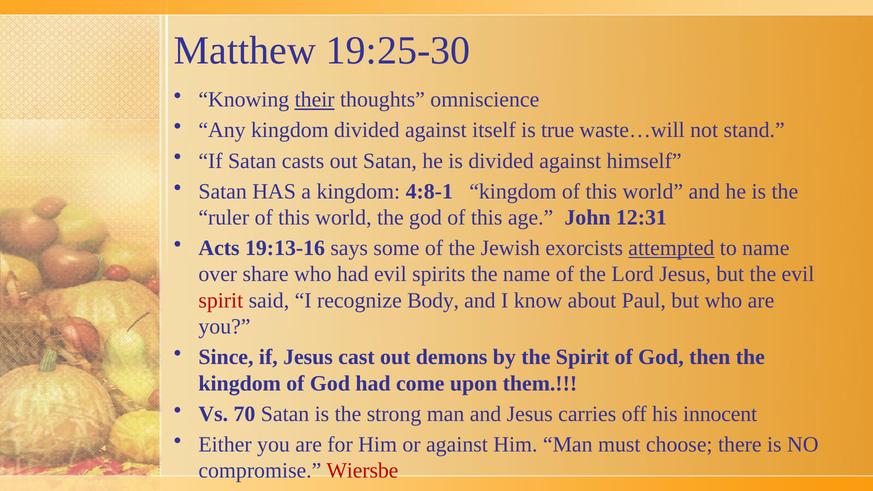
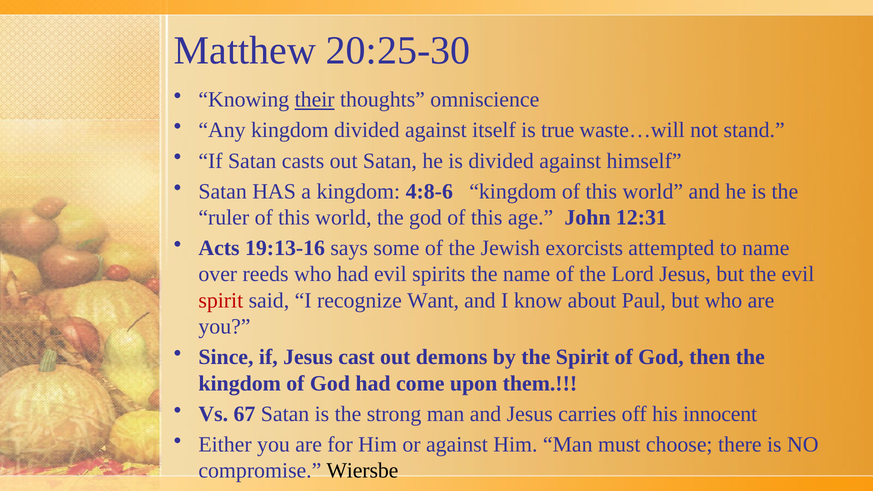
19:25-30: 19:25-30 -> 20:25-30
4:8-1: 4:8-1 -> 4:8-6
attempted underline: present -> none
share: share -> reeds
Body: Body -> Want
70: 70 -> 67
Wiersbe colour: red -> black
